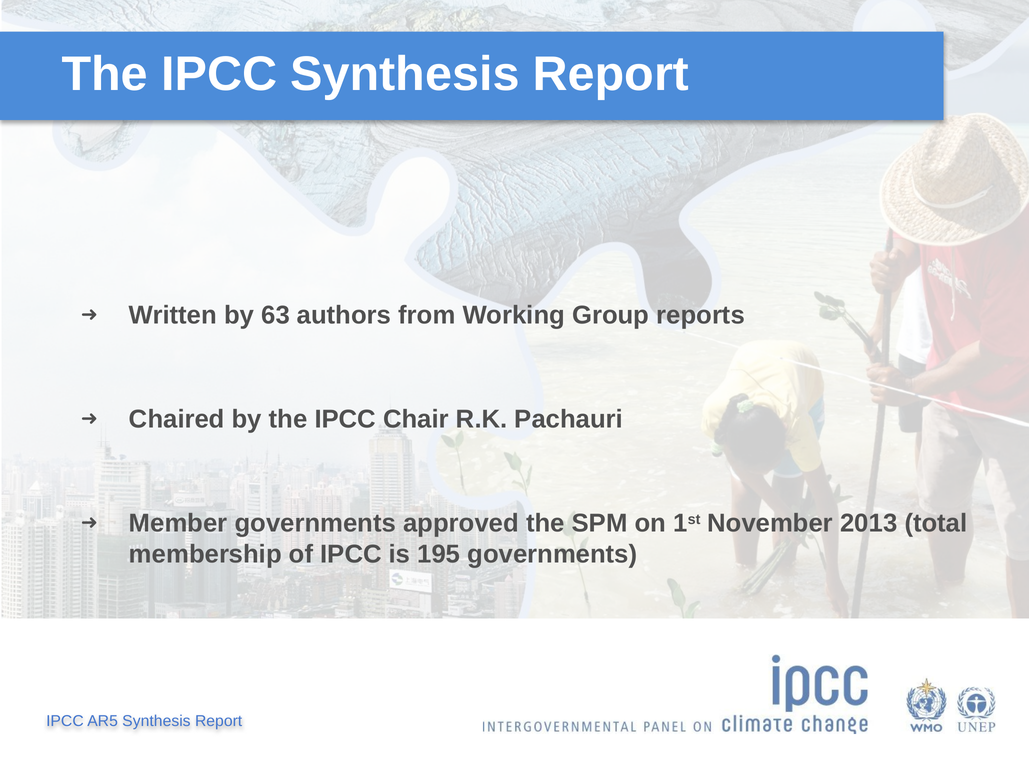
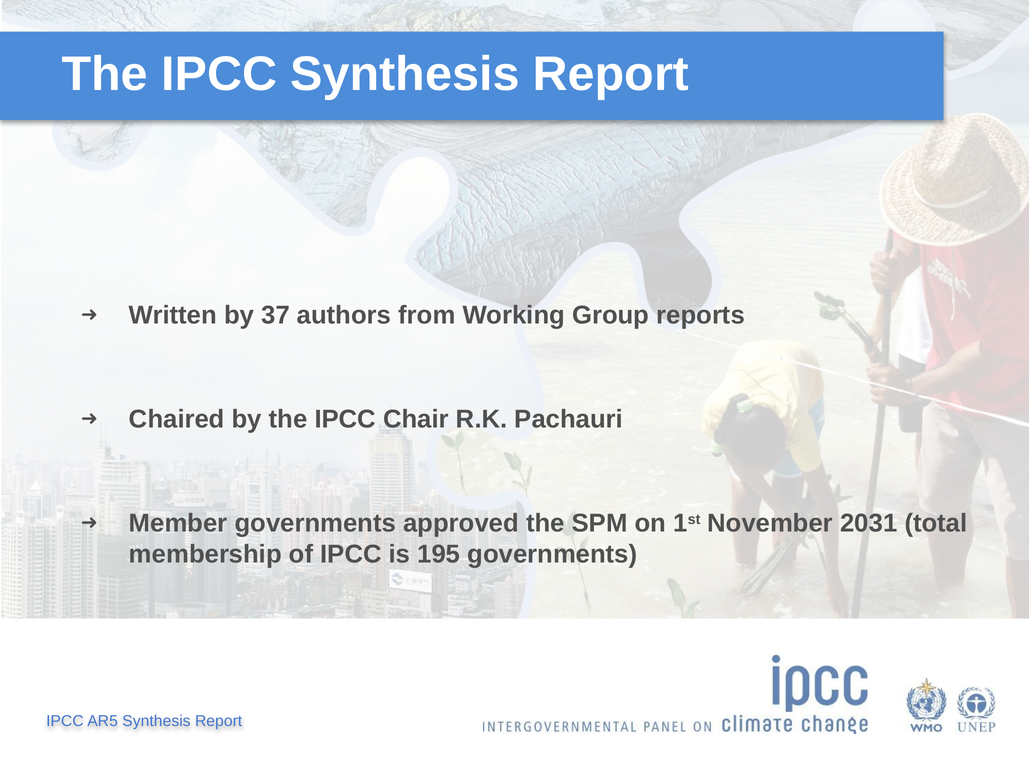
63: 63 -> 37
2013: 2013 -> 2031
